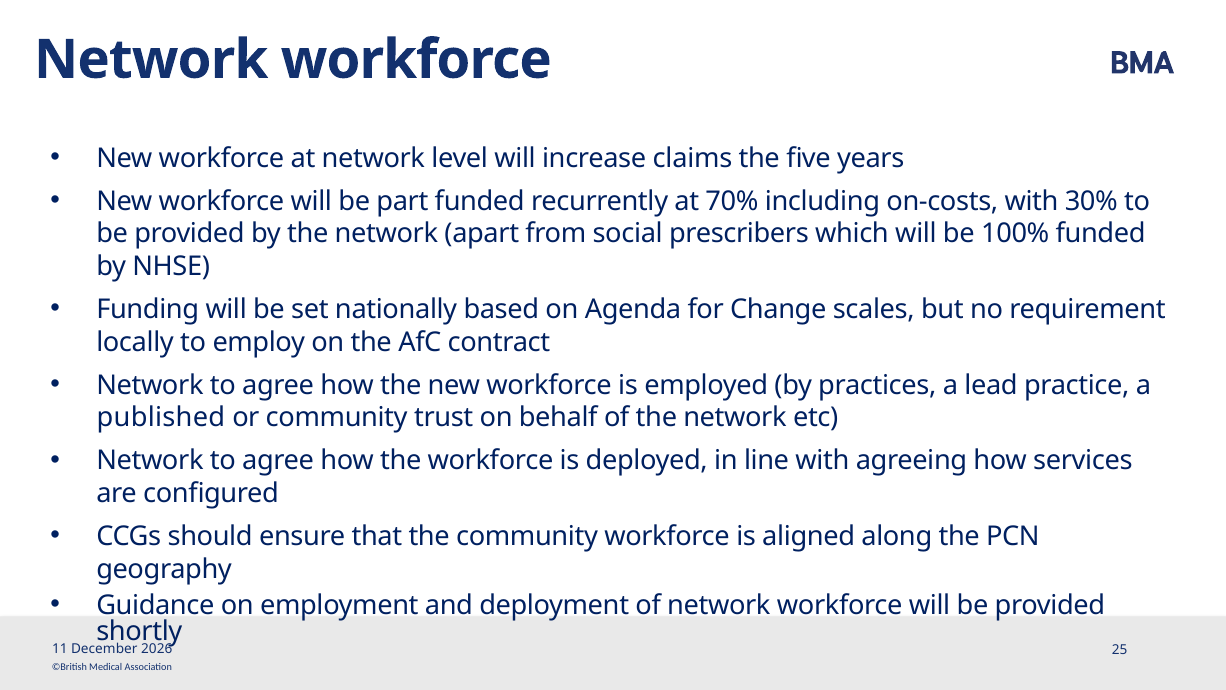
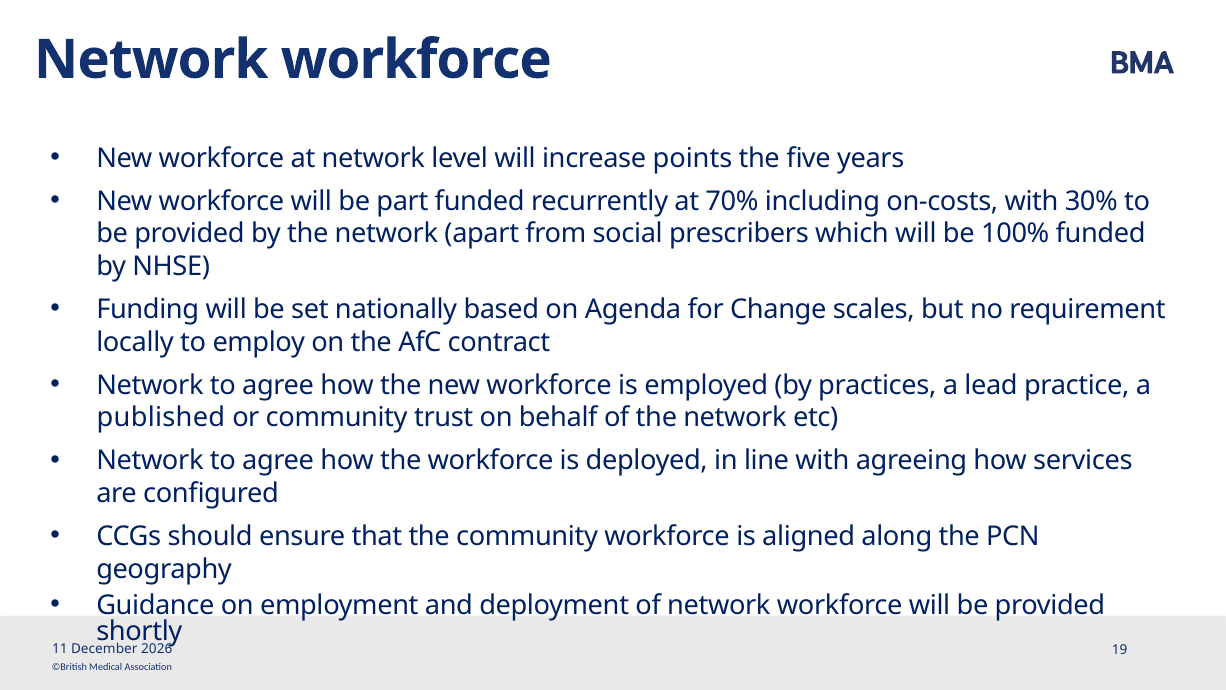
claims: claims -> points
25: 25 -> 19
